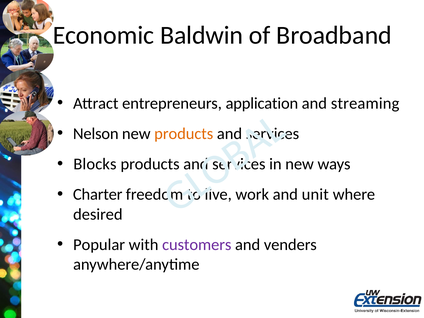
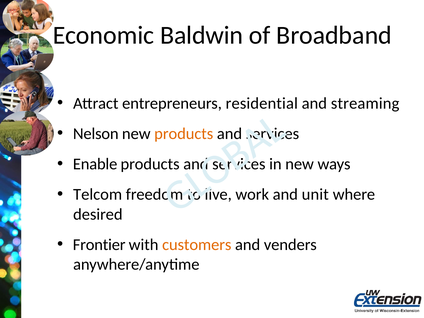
application: application -> residential
Blocks: Blocks -> Enable
Charter: Charter -> Telcom
Popular: Popular -> Frontier
customers colour: purple -> orange
